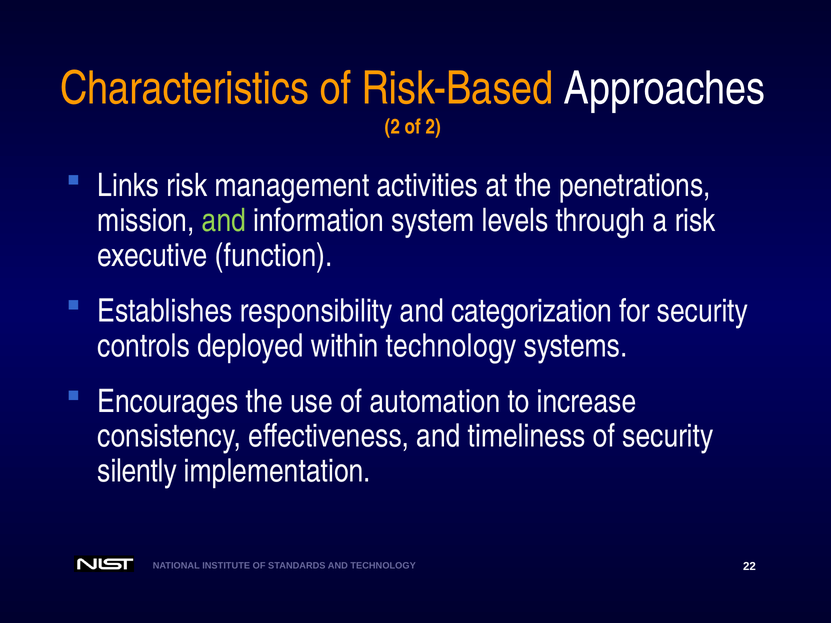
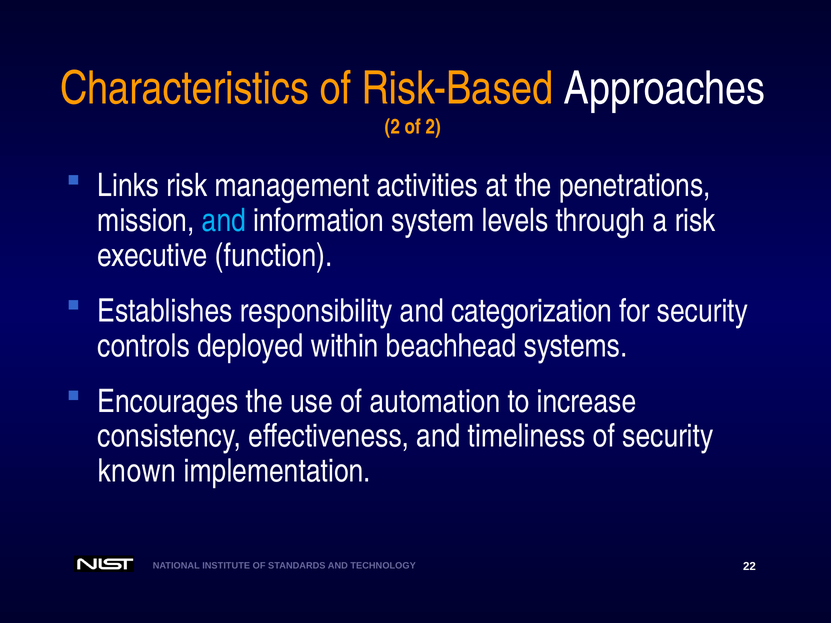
and at (224, 221) colour: light green -> light blue
within technology: technology -> beachhead
silently: silently -> known
